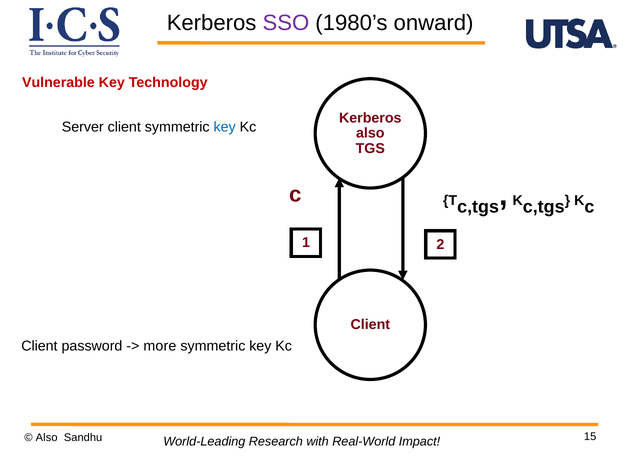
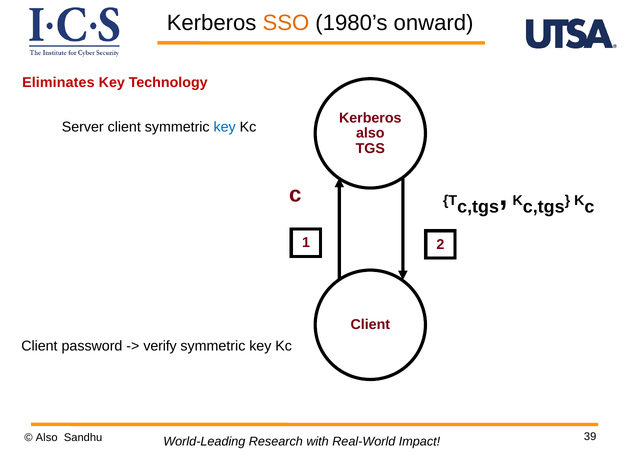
SSO colour: purple -> orange
Vulnerable: Vulnerable -> Eliminates
more: more -> verify
15: 15 -> 39
